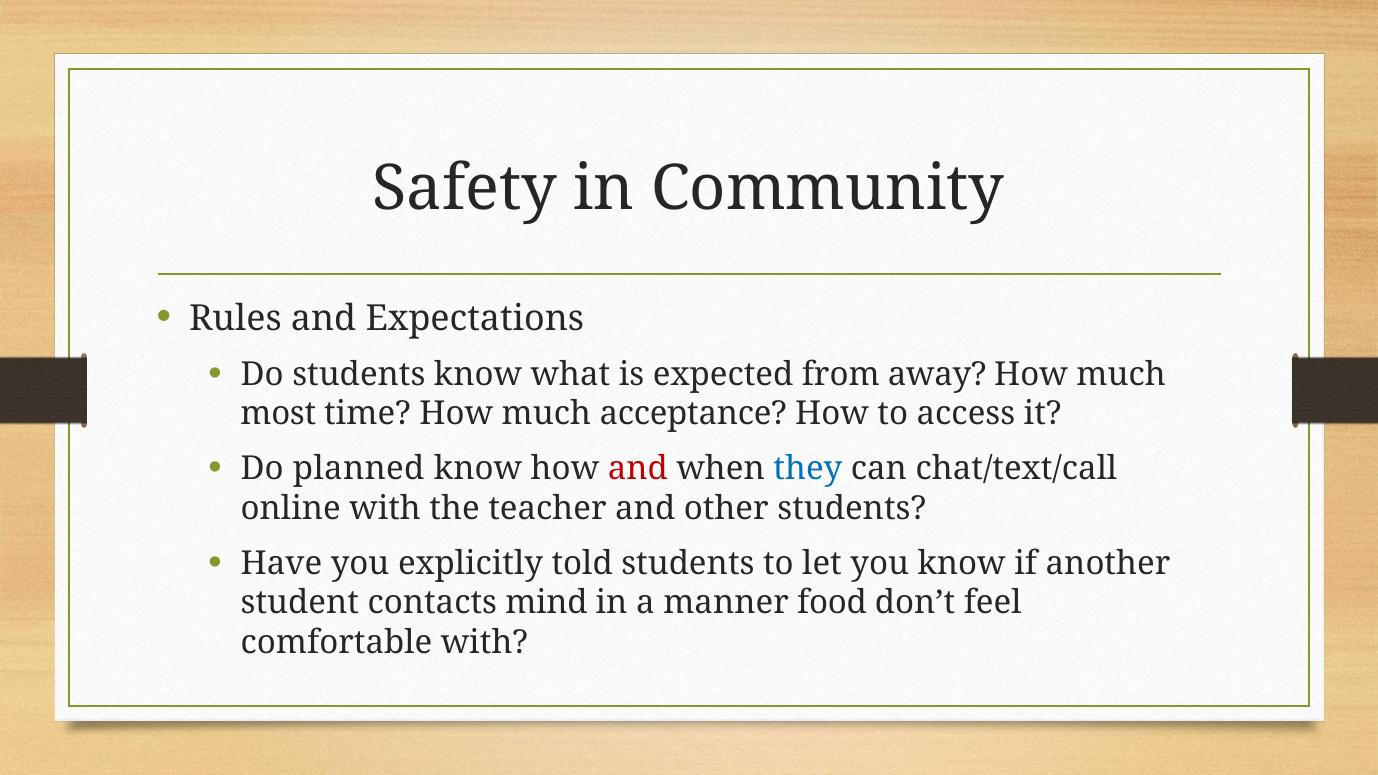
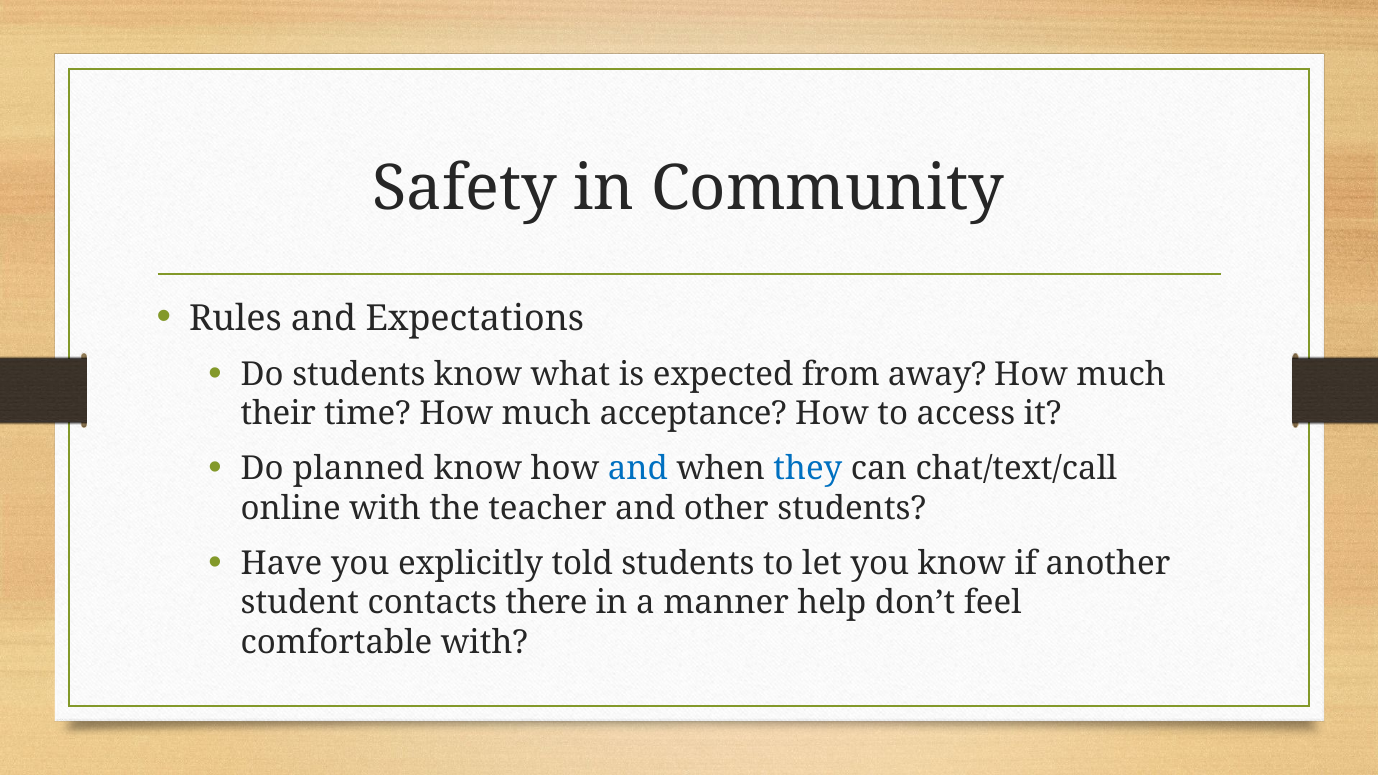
most: most -> their
and at (638, 469) colour: red -> blue
mind: mind -> there
food: food -> help
